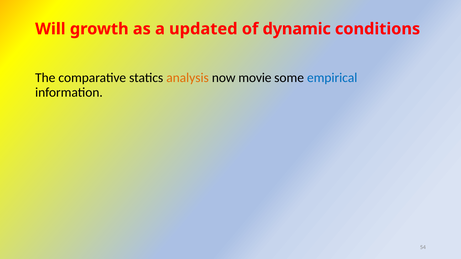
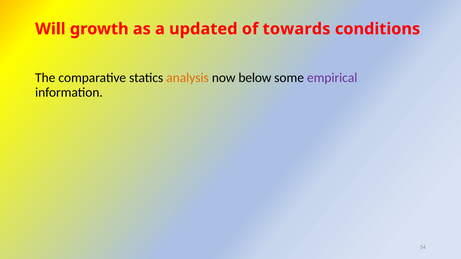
dynamic: dynamic -> towards
movie: movie -> below
empirical colour: blue -> purple
